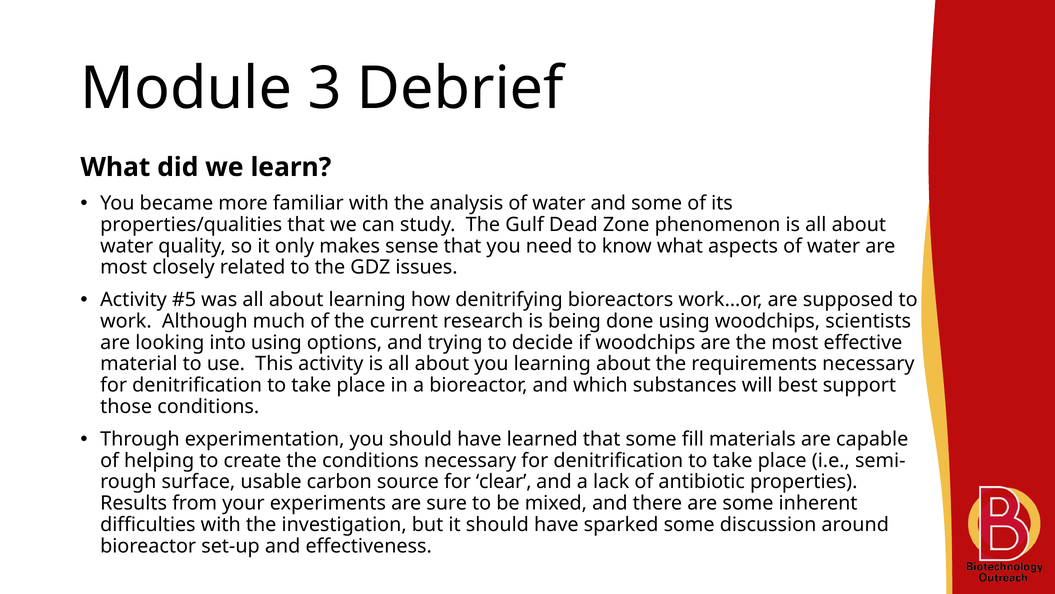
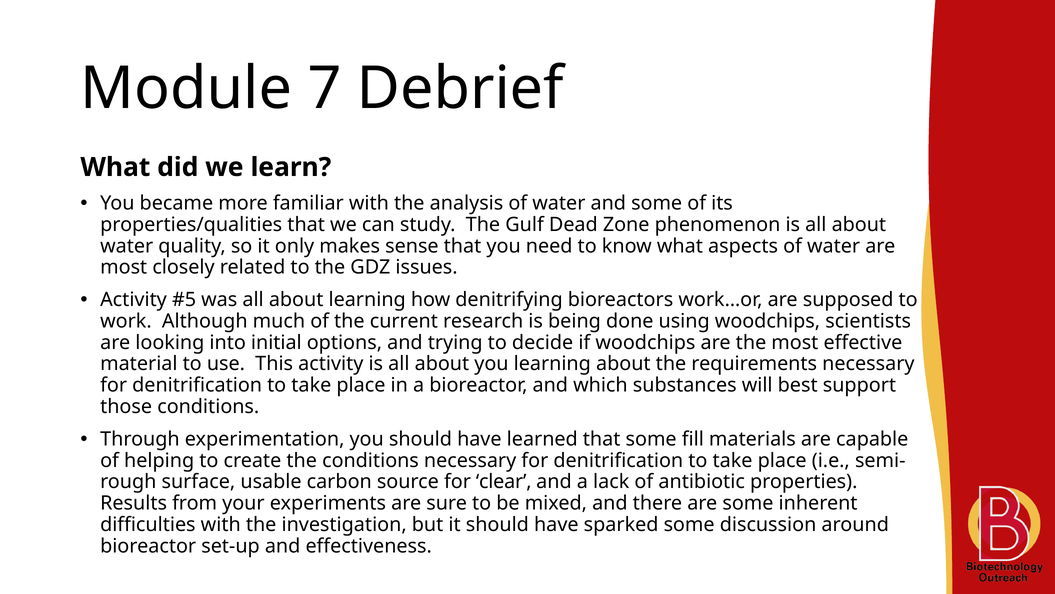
3: 3 -> 7
into using: using -> initial
